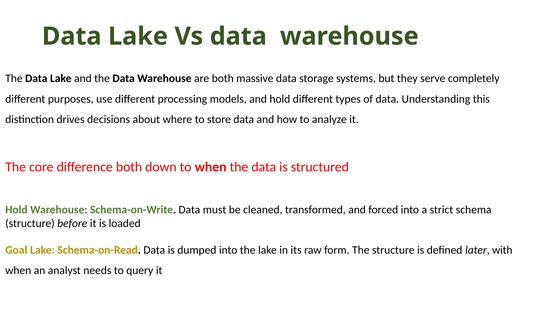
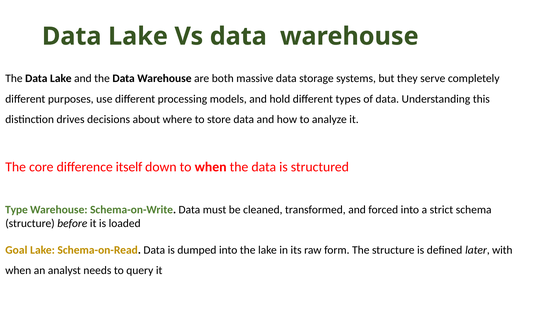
difference both: both -> itself
Hold at (16, 210): Hold -> Type
